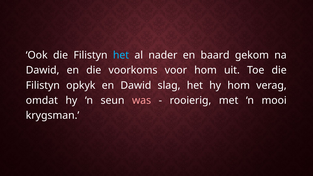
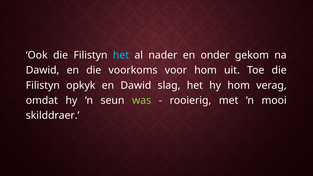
baard: baard -> onder
was colour: pink -> light green
krygsman: krygsman -> skilddraer
